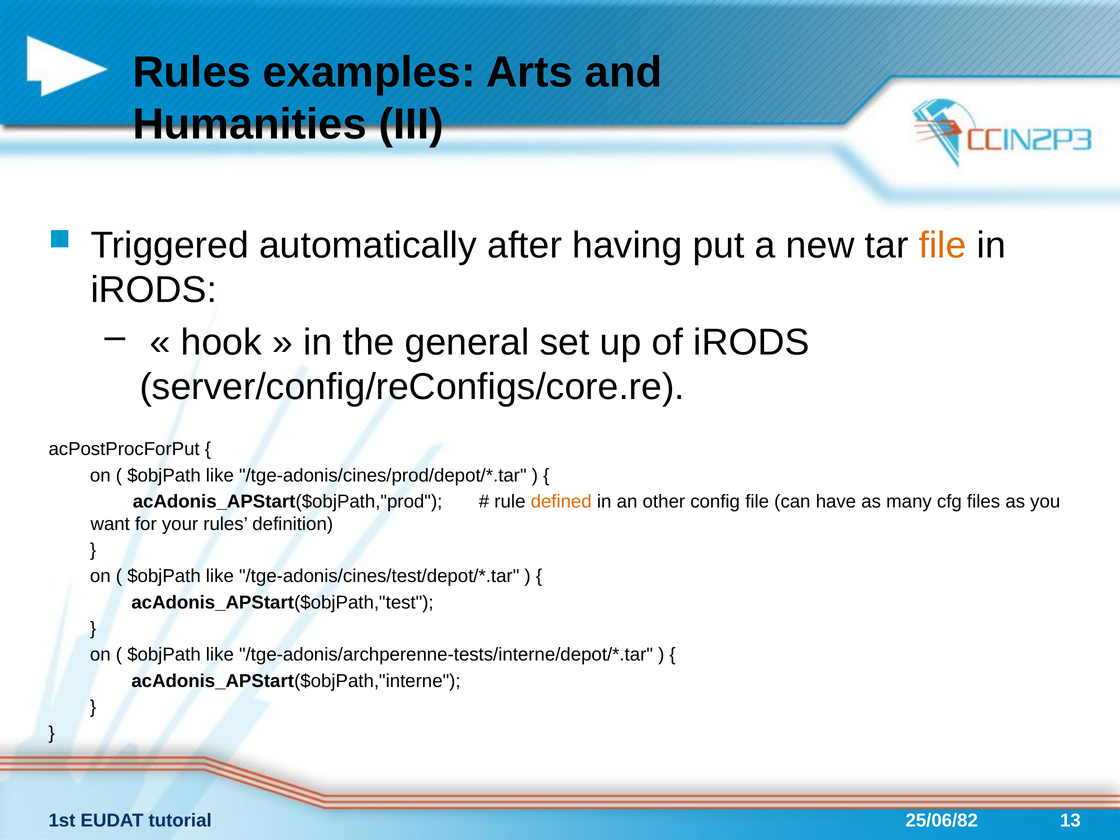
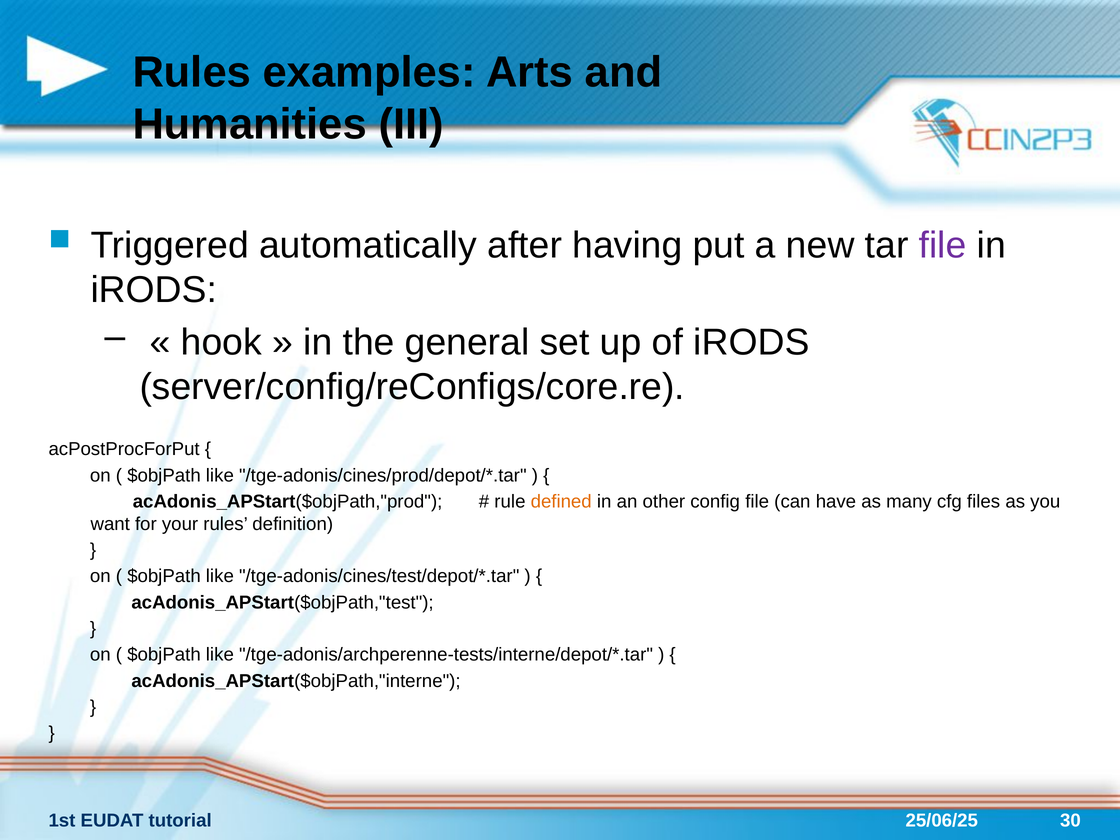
file at (943, 245) colour: orange -> purple
25/06/82: 25/06/82 -> 25/06/25
13: 13 -> 30
